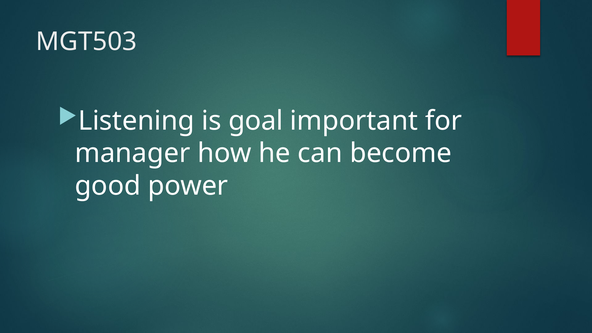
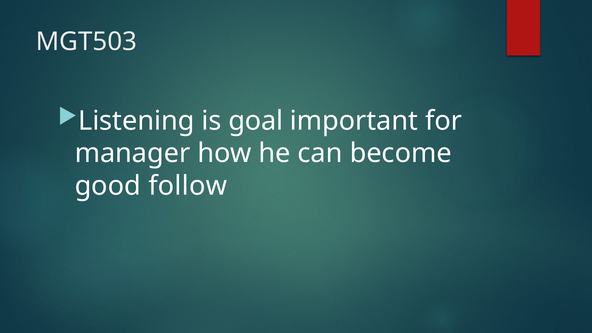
power: power -> follow
